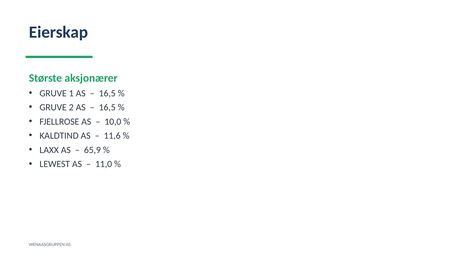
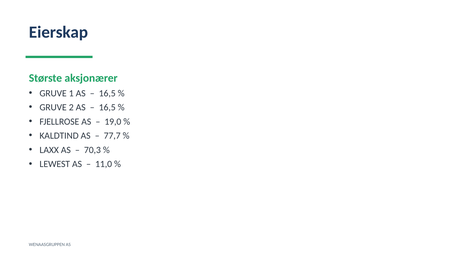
10,0: 10,0 -> 19,0
11,6: 11,6 -> 77,7
65,9: 65,9 -> 70,3
